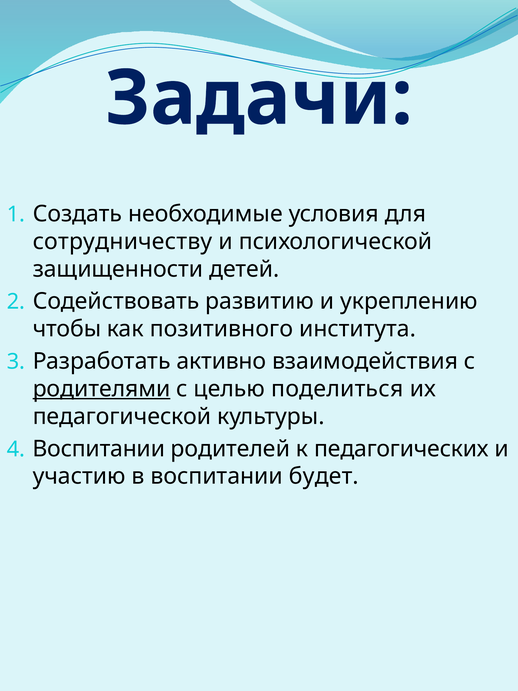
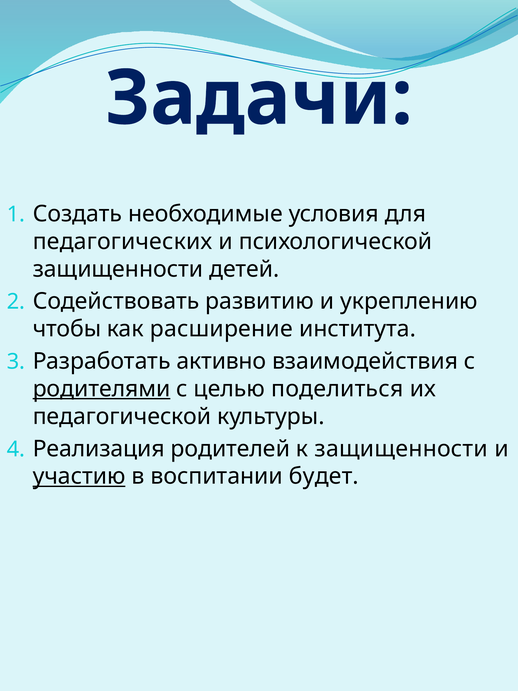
сотрудничеству: сотрудничеству -> педагогических
позитивного: позитивного -> расширение
Воспитании at (99, 449): Воспитании -> Реализация
к педагогических: педагогических -> защищенности
участию underline: none -> present
